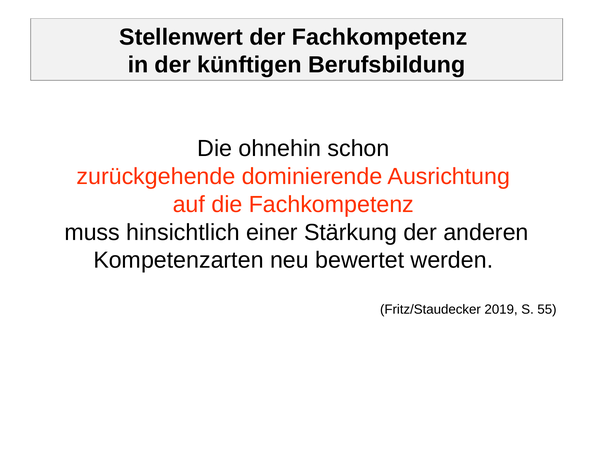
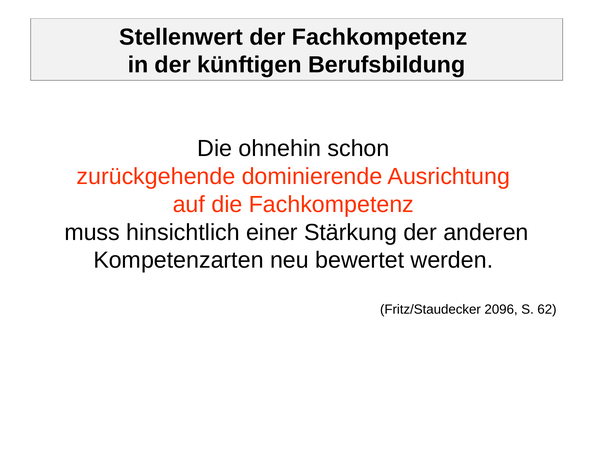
2019: 2019 -> 2096
55: 55 -> 62
